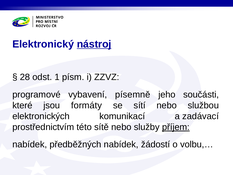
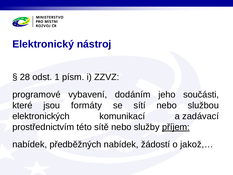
nástroj underline: present -> none
písemně: písemně -> dodáním
volbu,…: volbu,… -> jakož,…
